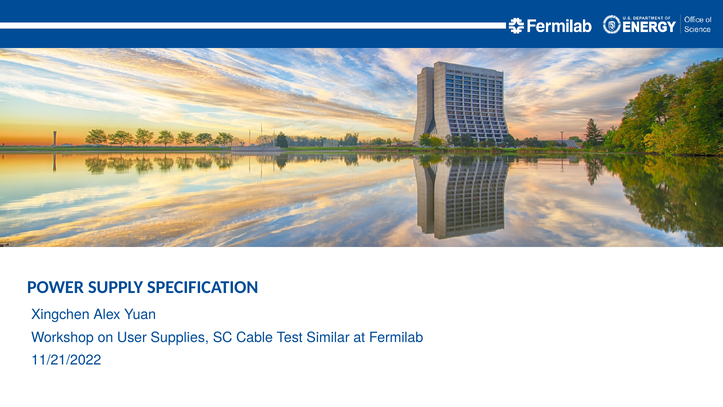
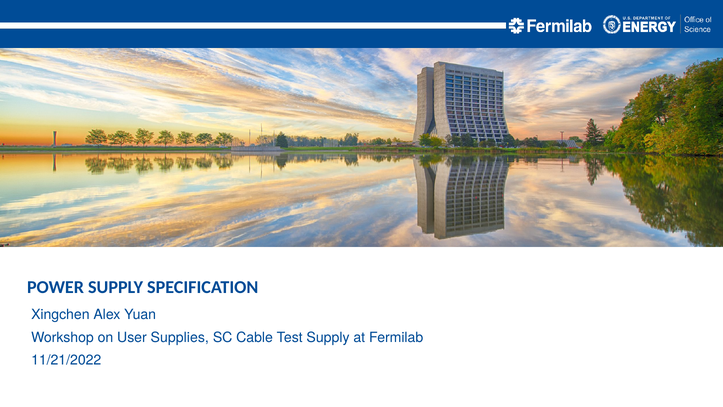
Test Similar: Similar -> Supply
